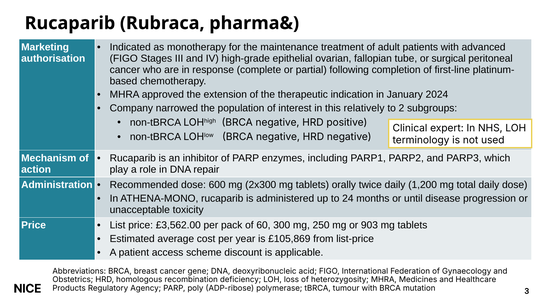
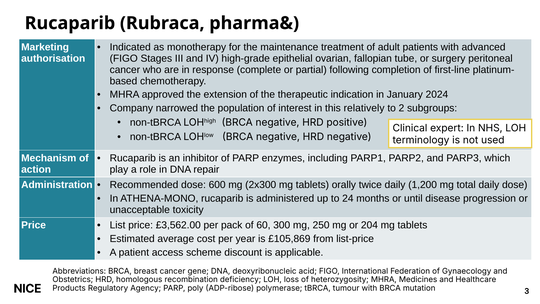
surgical: surgical -> surgery
903: 903 -> 204
